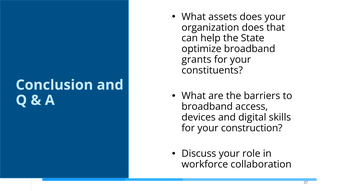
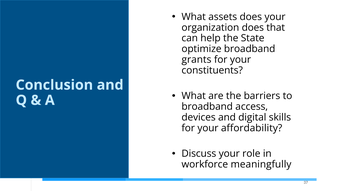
construction: construction -> affordability
collaboration: collaboration -> meaningfully
